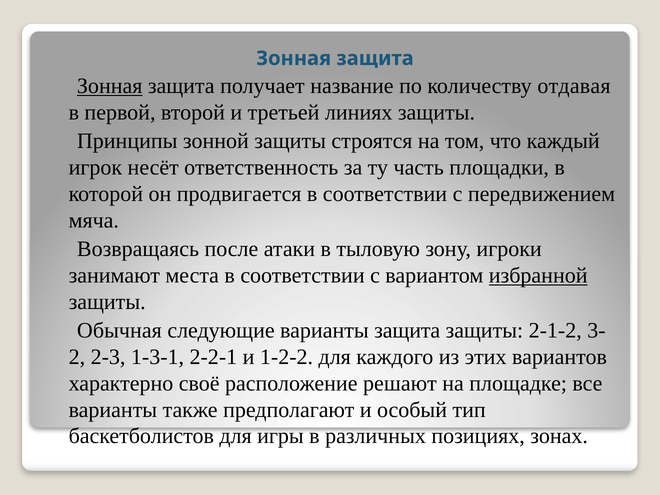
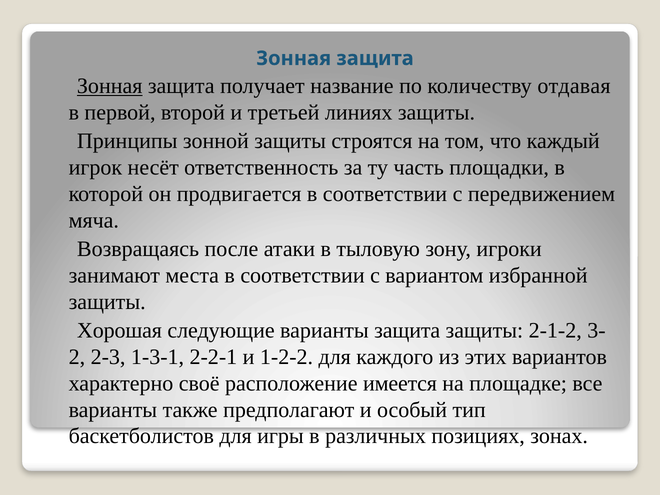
избранной underline: present -> none
Обычная: Обычная -> Хорошая
решают: решают -> имеется
